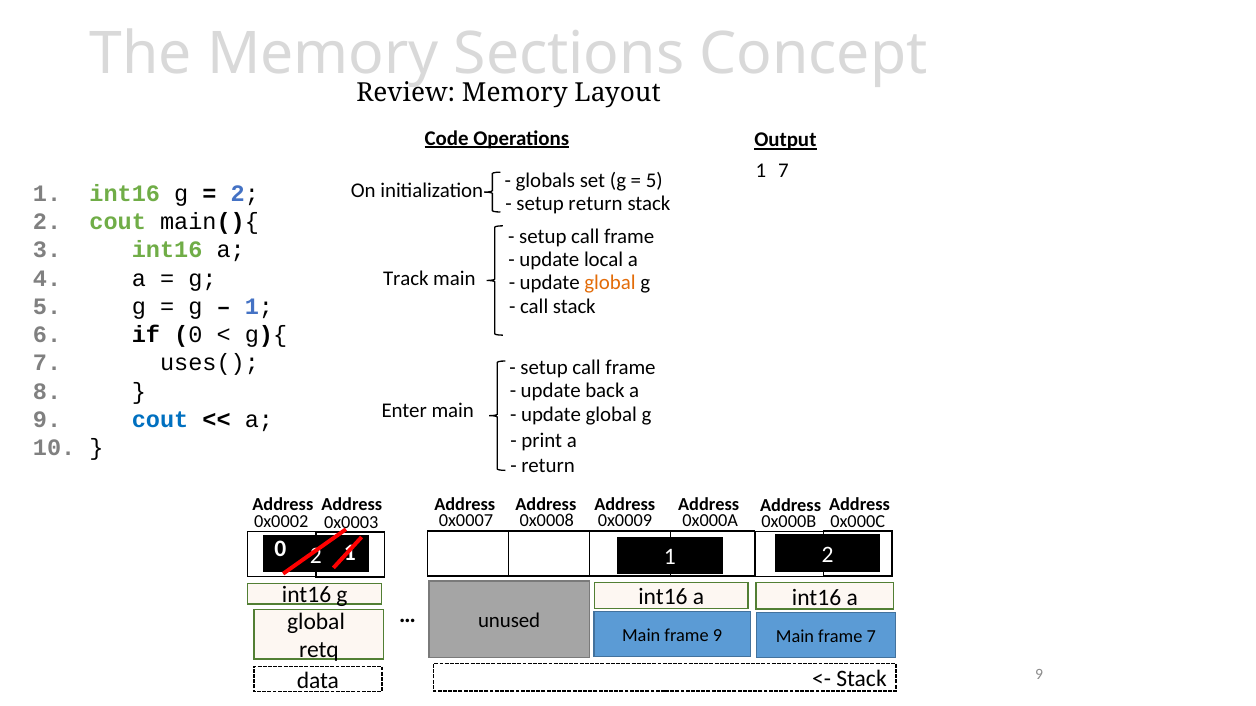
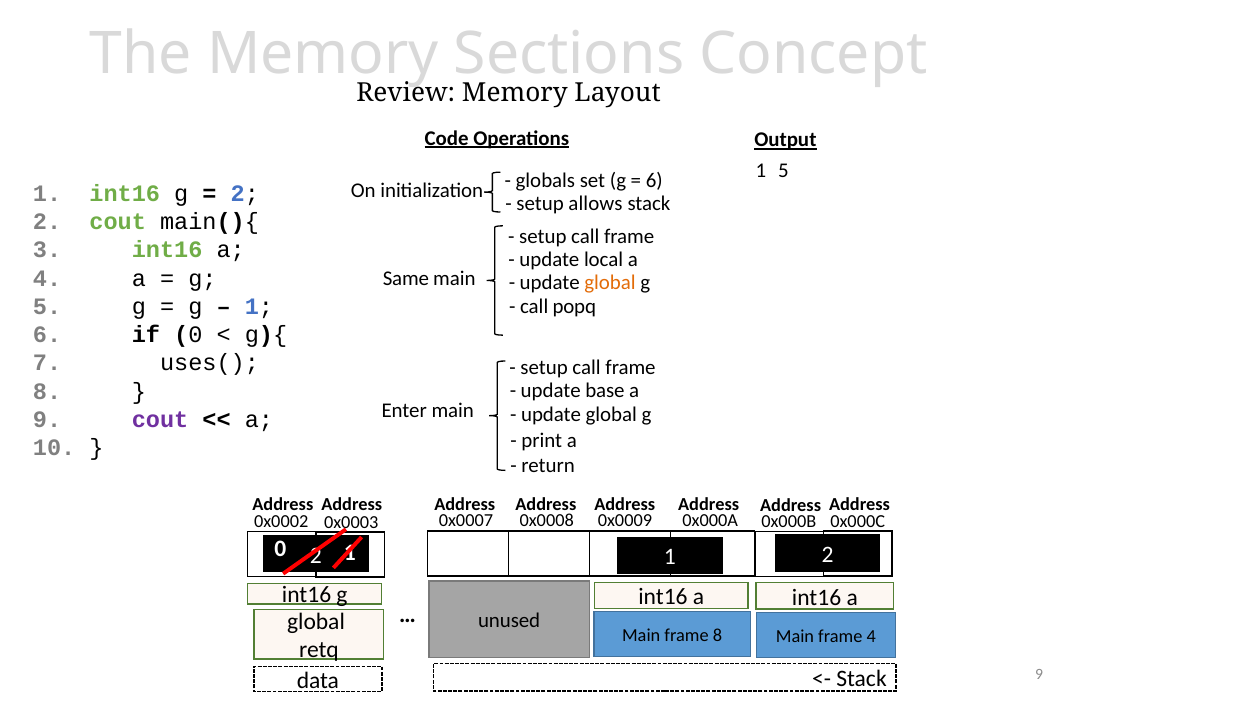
1 7: 7 -> 5
5 at (654, 181): 5 -> 6
setup return: return -> allows
Track: Track -> Same
call stack: stack -> popq
back: back -> base
cout at (160, 420) colour: blue -> purple
frame 9: 9 -> 8
frame 7: 7 -> 4
